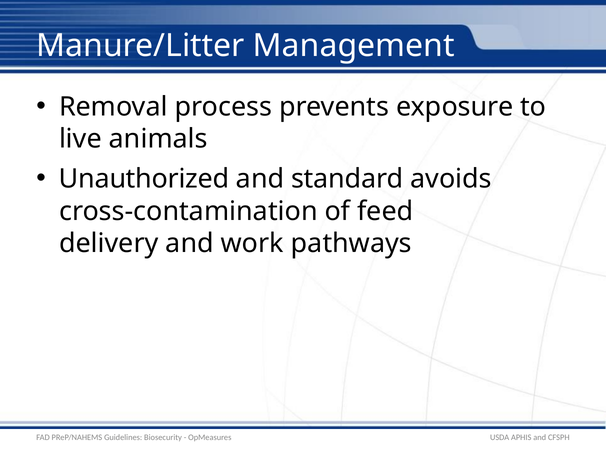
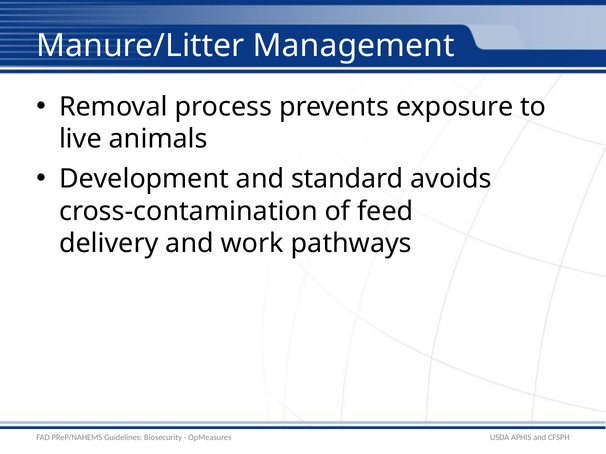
Unauthorized: Unauthorized -> Development
